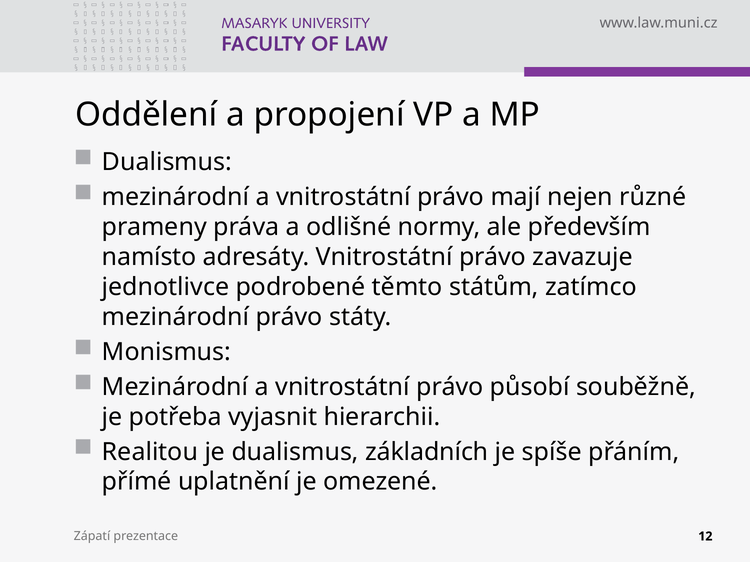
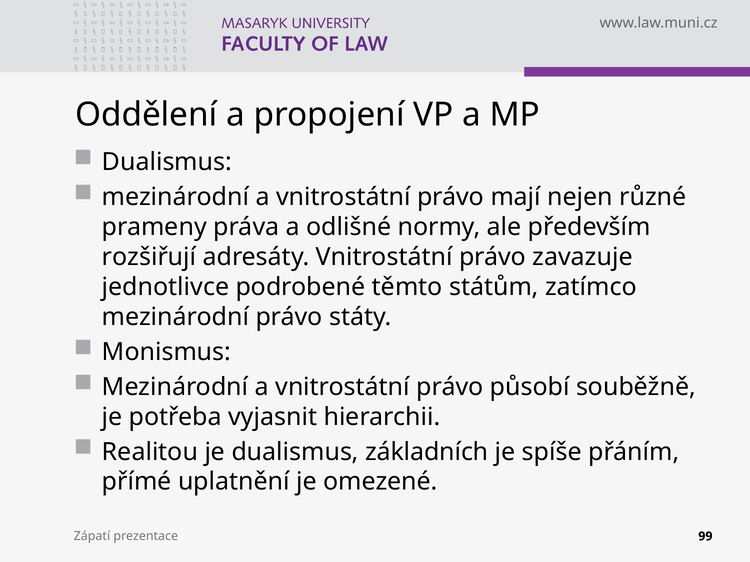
namísto: namísto -> rozšiřují
12: 12 -> 99
